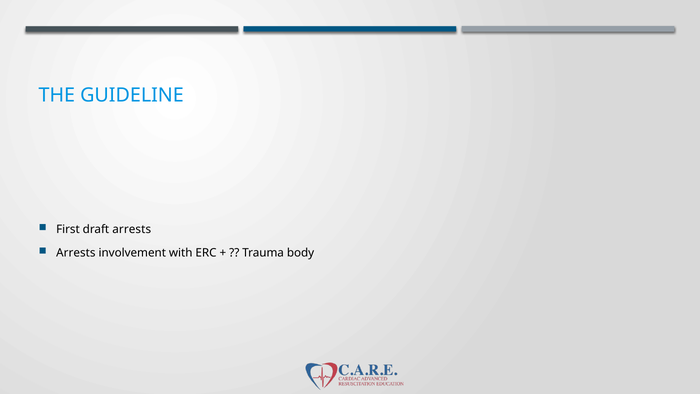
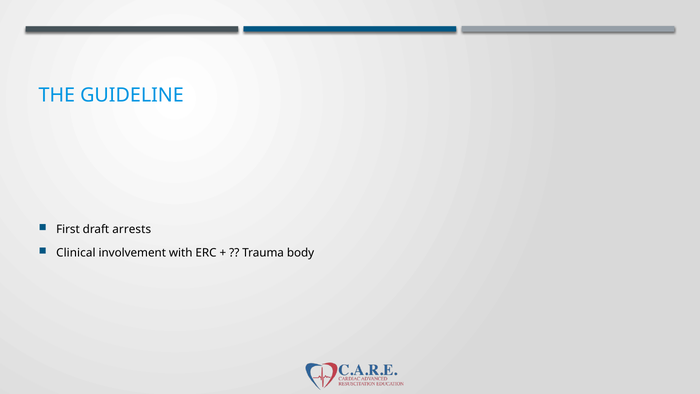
Arrests at (76, 253): Arrests -> Clinical
